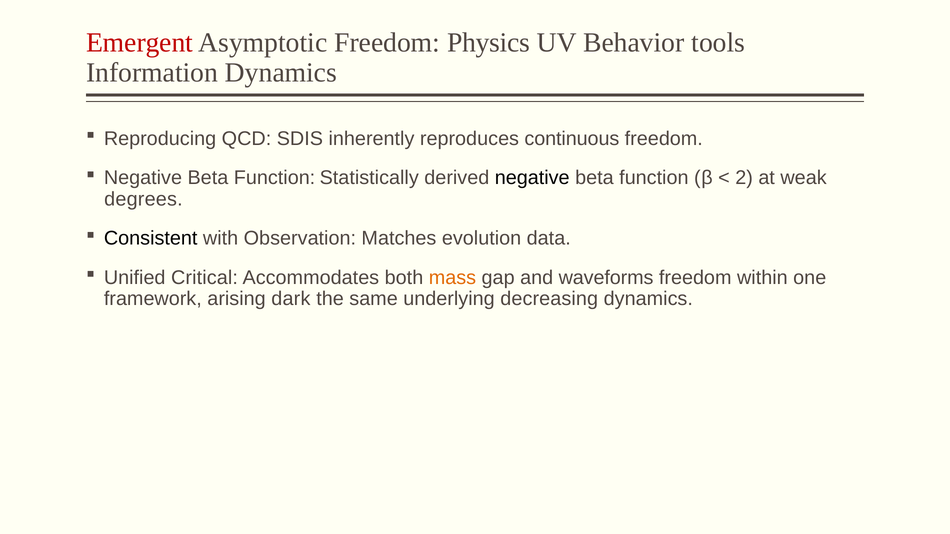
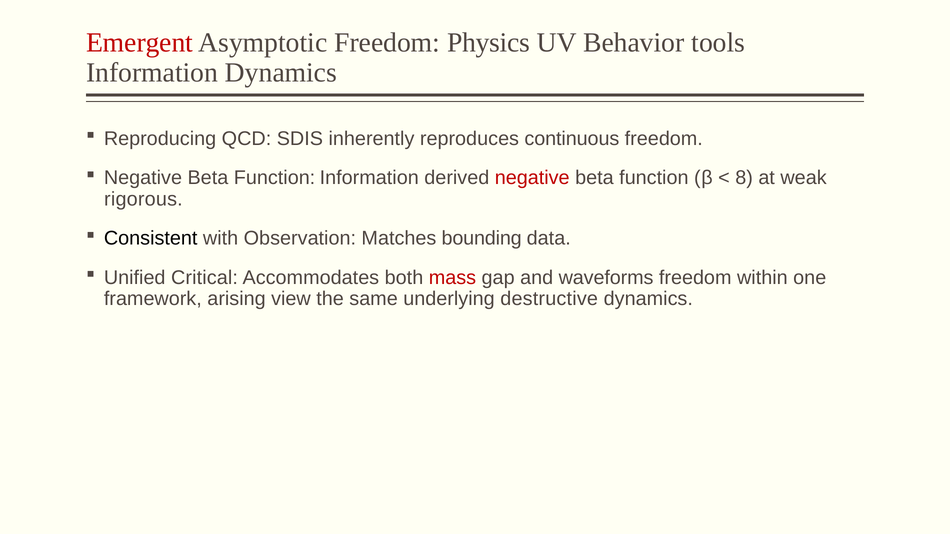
Function Statistically: Statistically -> Information
negative at (532, 178) colour: black -> red
2: 2 -> 8
degrees: degrees -> rigorous
evolution: evolution -> bounding
mass colour: orange -> red
dark: dark -> view
decreasing: decreasing -> destructive
